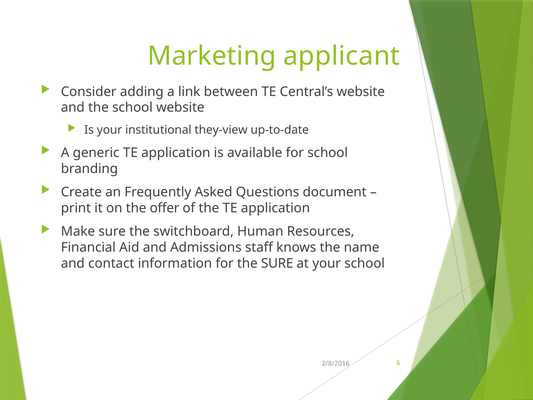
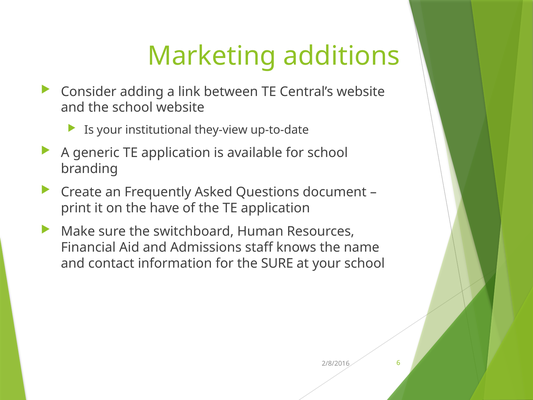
applicant: applicant -> additions
offer: offer -> have
